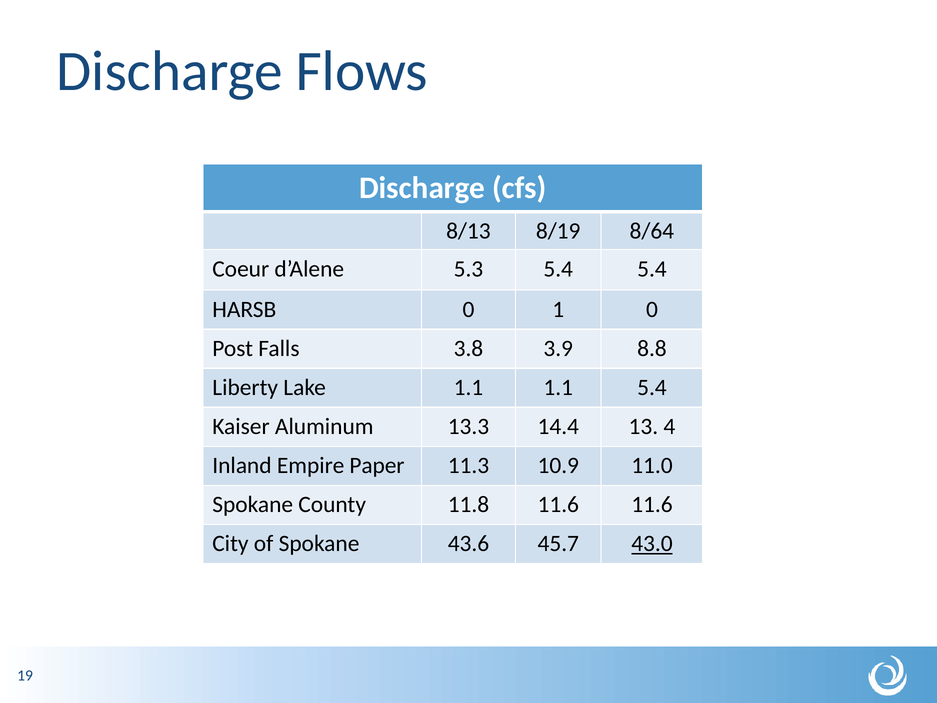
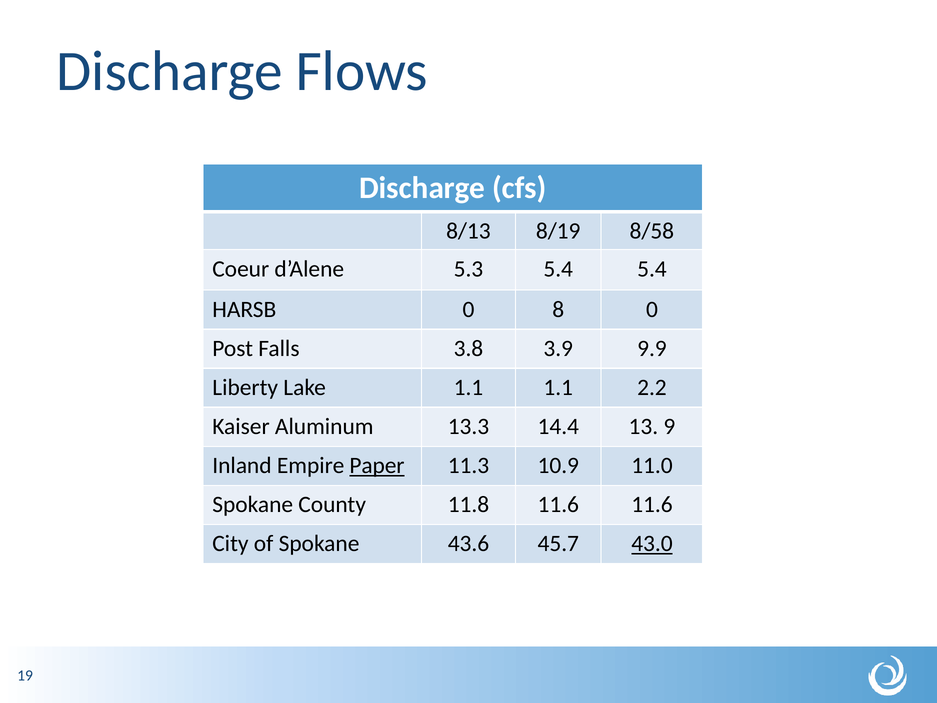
8/64: 8/64 -> 8/58
1: 1 -> 8
8.8: 8.8 -> 9.9
1.1 5.4: 5.4 -> 2.2
4: 4 -> 9
Paper underline: none -> present
